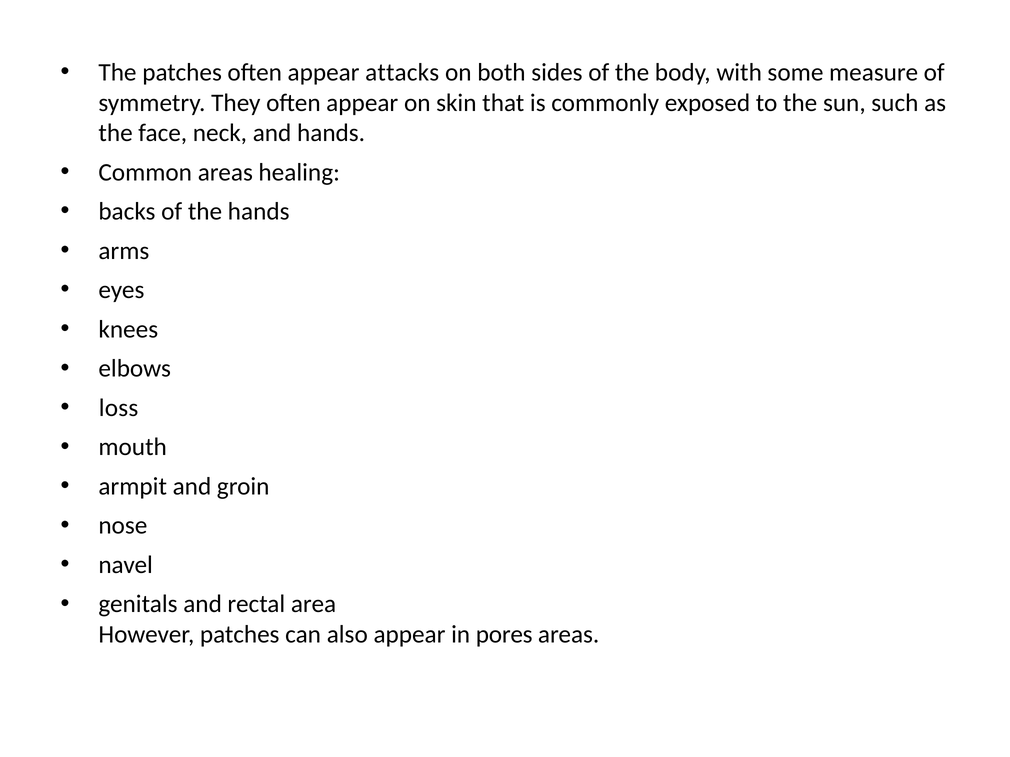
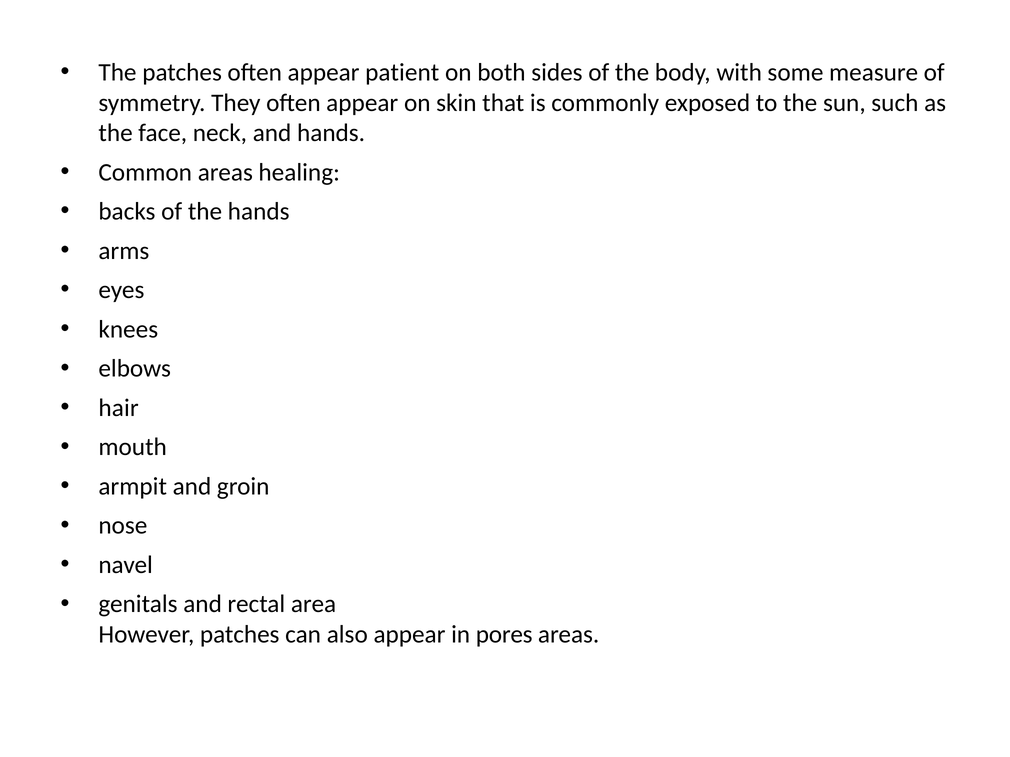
attacks: attacks -> patient
loss: loss -> hair
